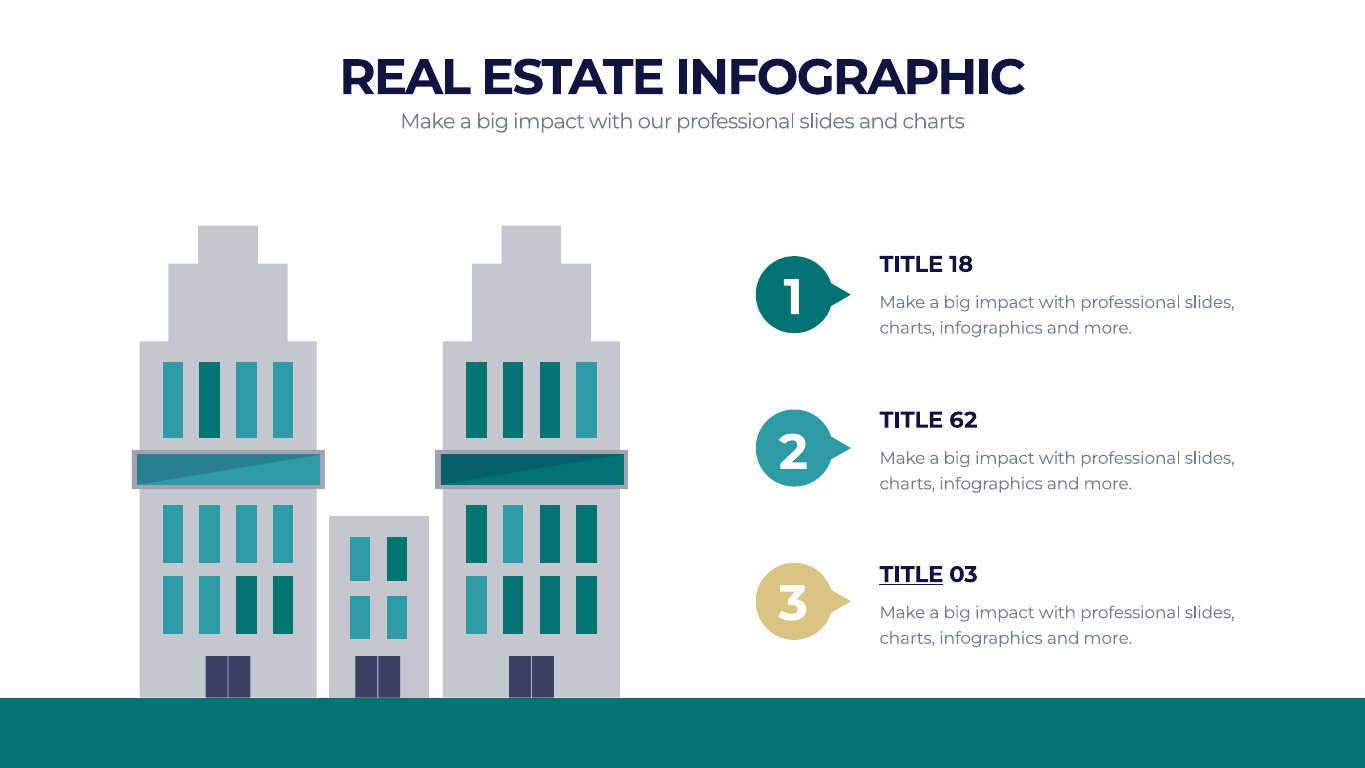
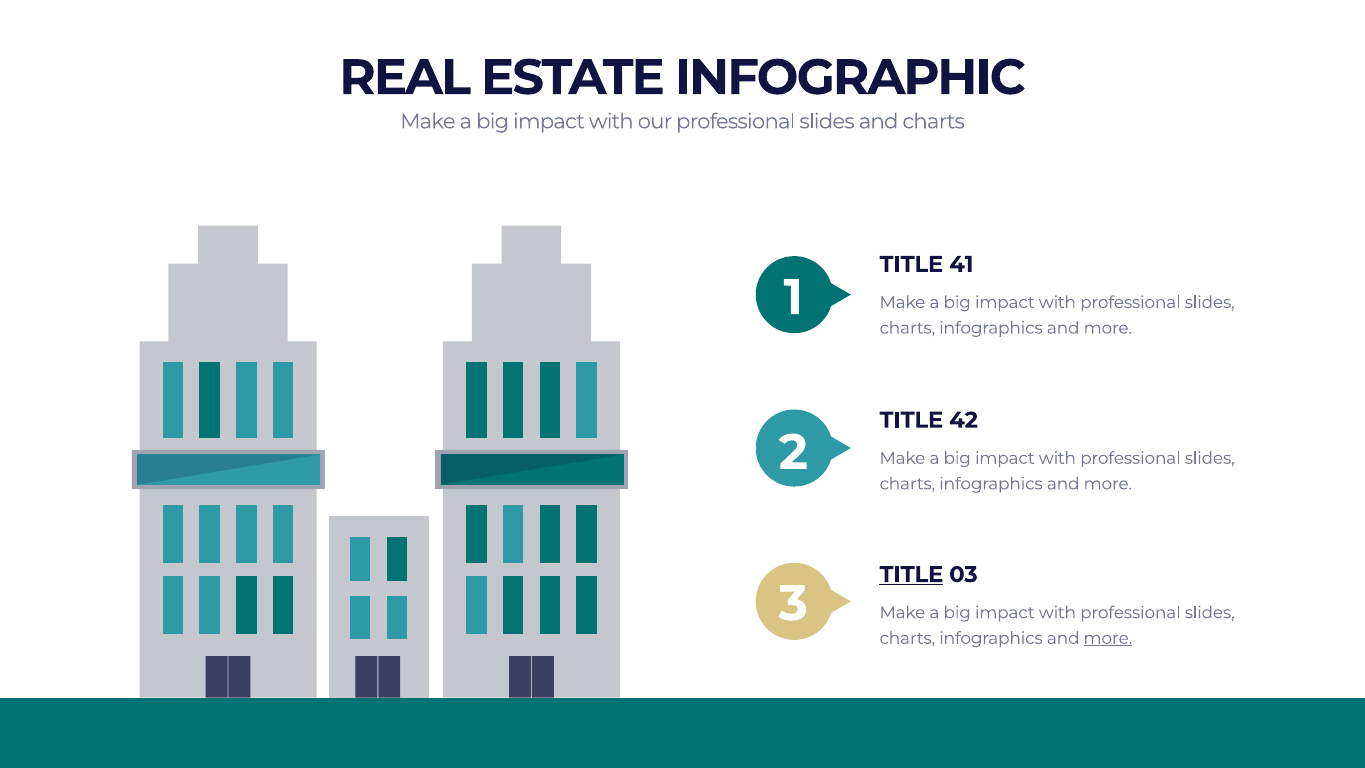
18: 18 -> 41
62: 62 -> 42
more at (1108, 638) underline: none -> present
